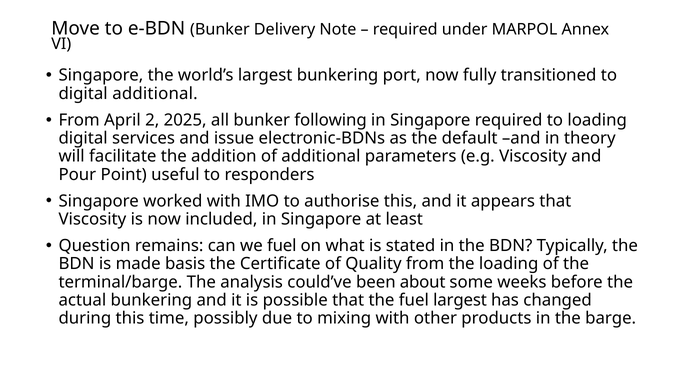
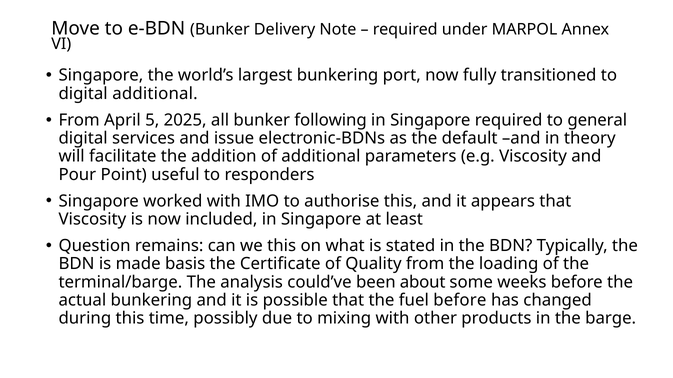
2: 2 -> 5
to loading: loading -> general
we fuel: fuel -> this
fuel largest: largest -> before
